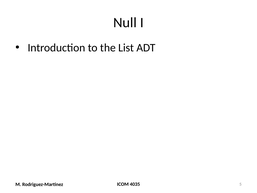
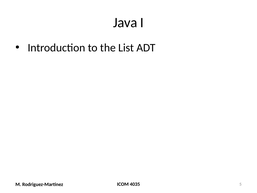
Null: Null -> Java
